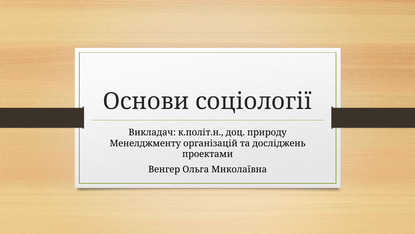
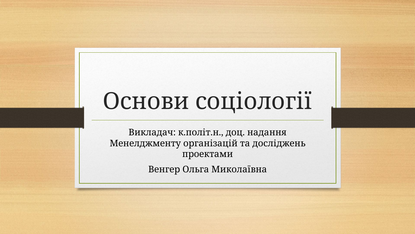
природу: природу -> надання
